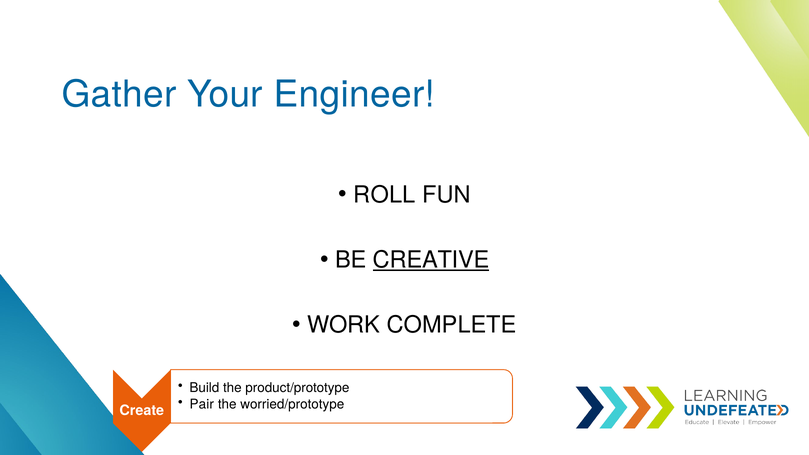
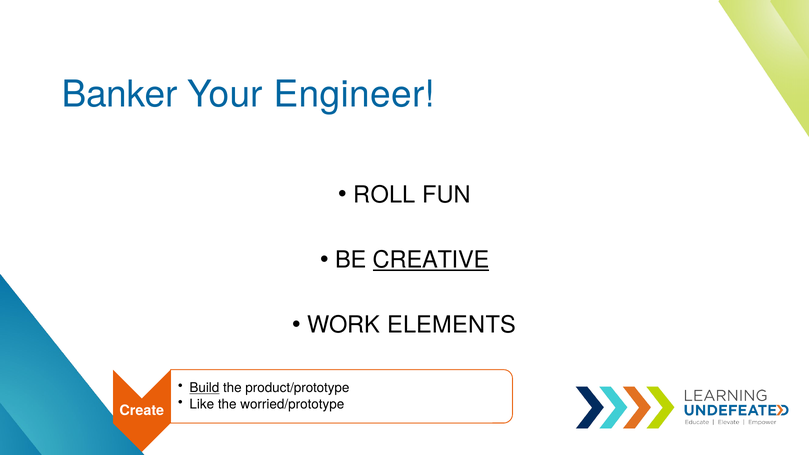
Gather: Gather -> Banker
COMPLETE: COMPLETE -> ELEMENTS
Build underline: none -> present
Pair: Pair -> Like
